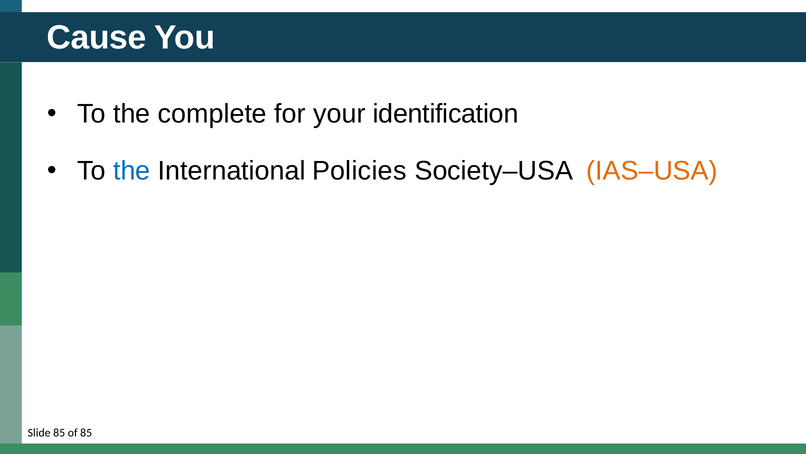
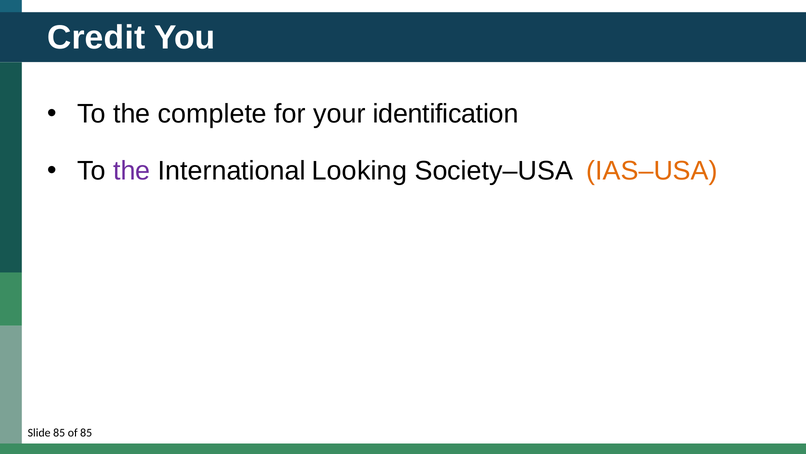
Cause: Cause -> Credit
the at (132, 170) colour: blue -> purple
Policies: Policies -> Looking
